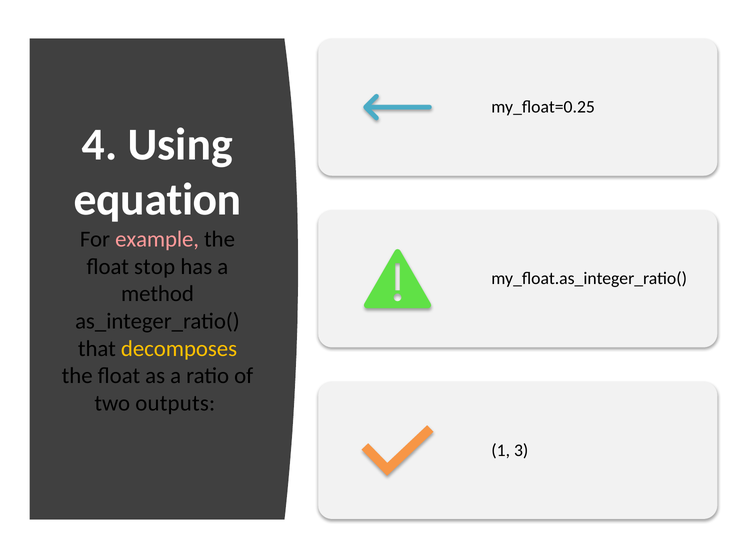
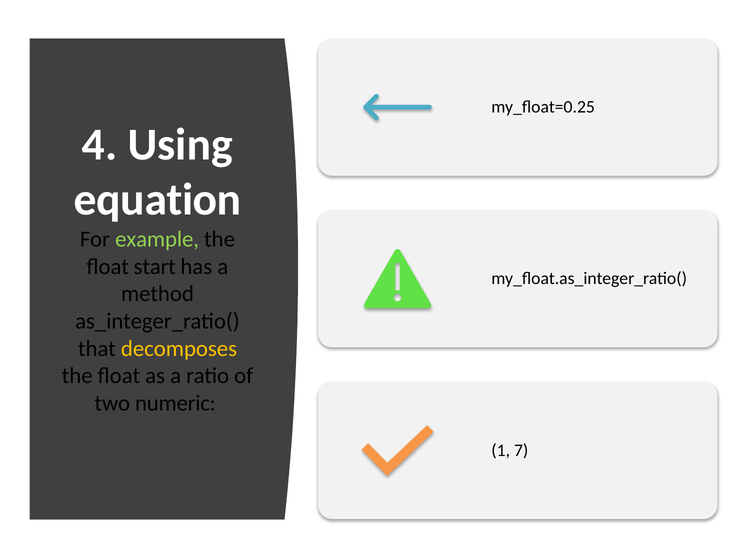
example colour: pink -> light green
stop: stop -> start
outputs: outputs -> numeric
3: 3 -> 7
